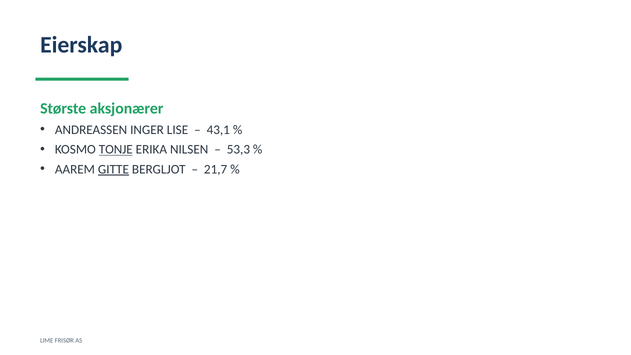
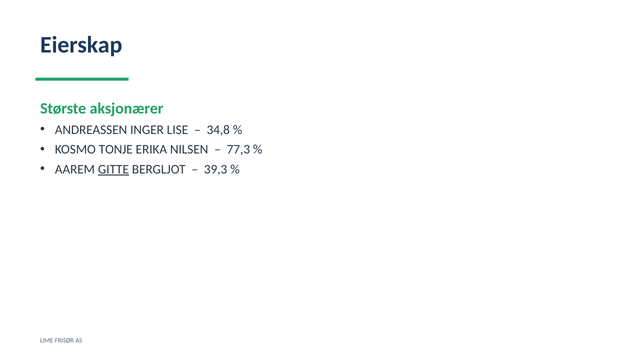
43,1: 43,1 -> 34,8
TONJE underline: present -> none
53,3: 53,3 -> 77,3
21,7: 21,7 -> 39,3
